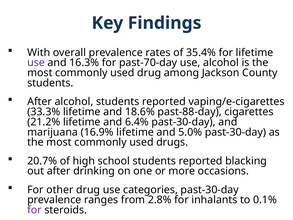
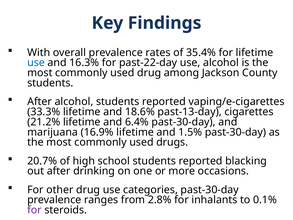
use at (36, 63) colour: purple -> blue
past-70-day: past-70-day -> past-22-day
past-88-day: past-88-day -> past-13-day
5.0%: 5.0% -> 1.5%
